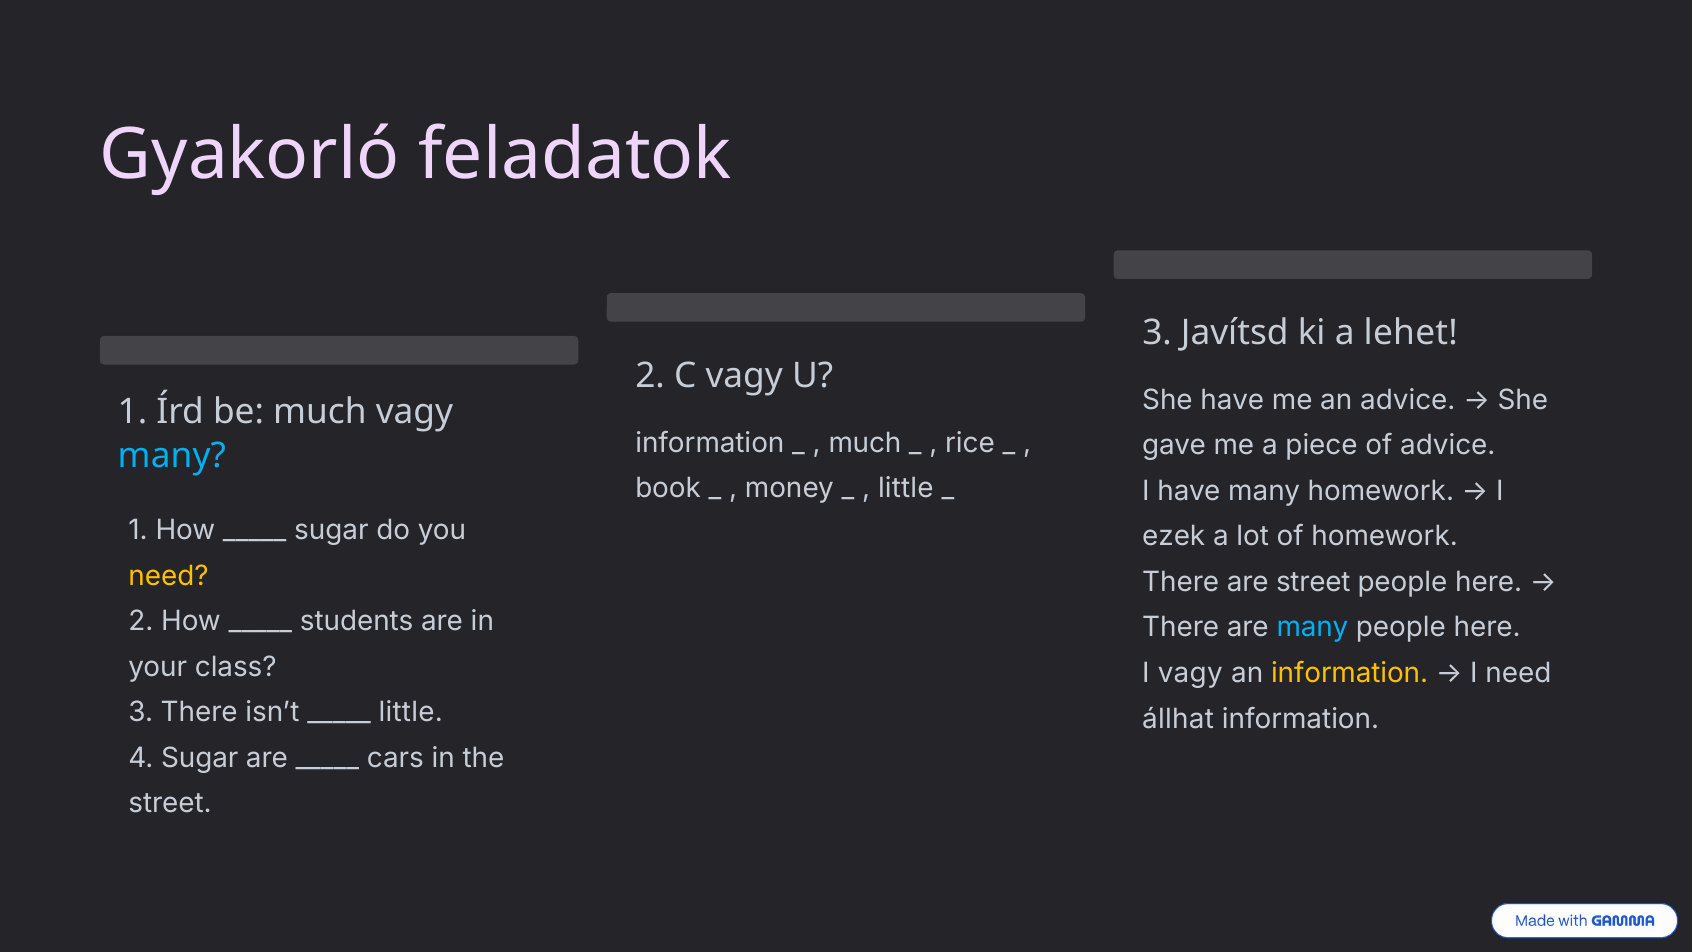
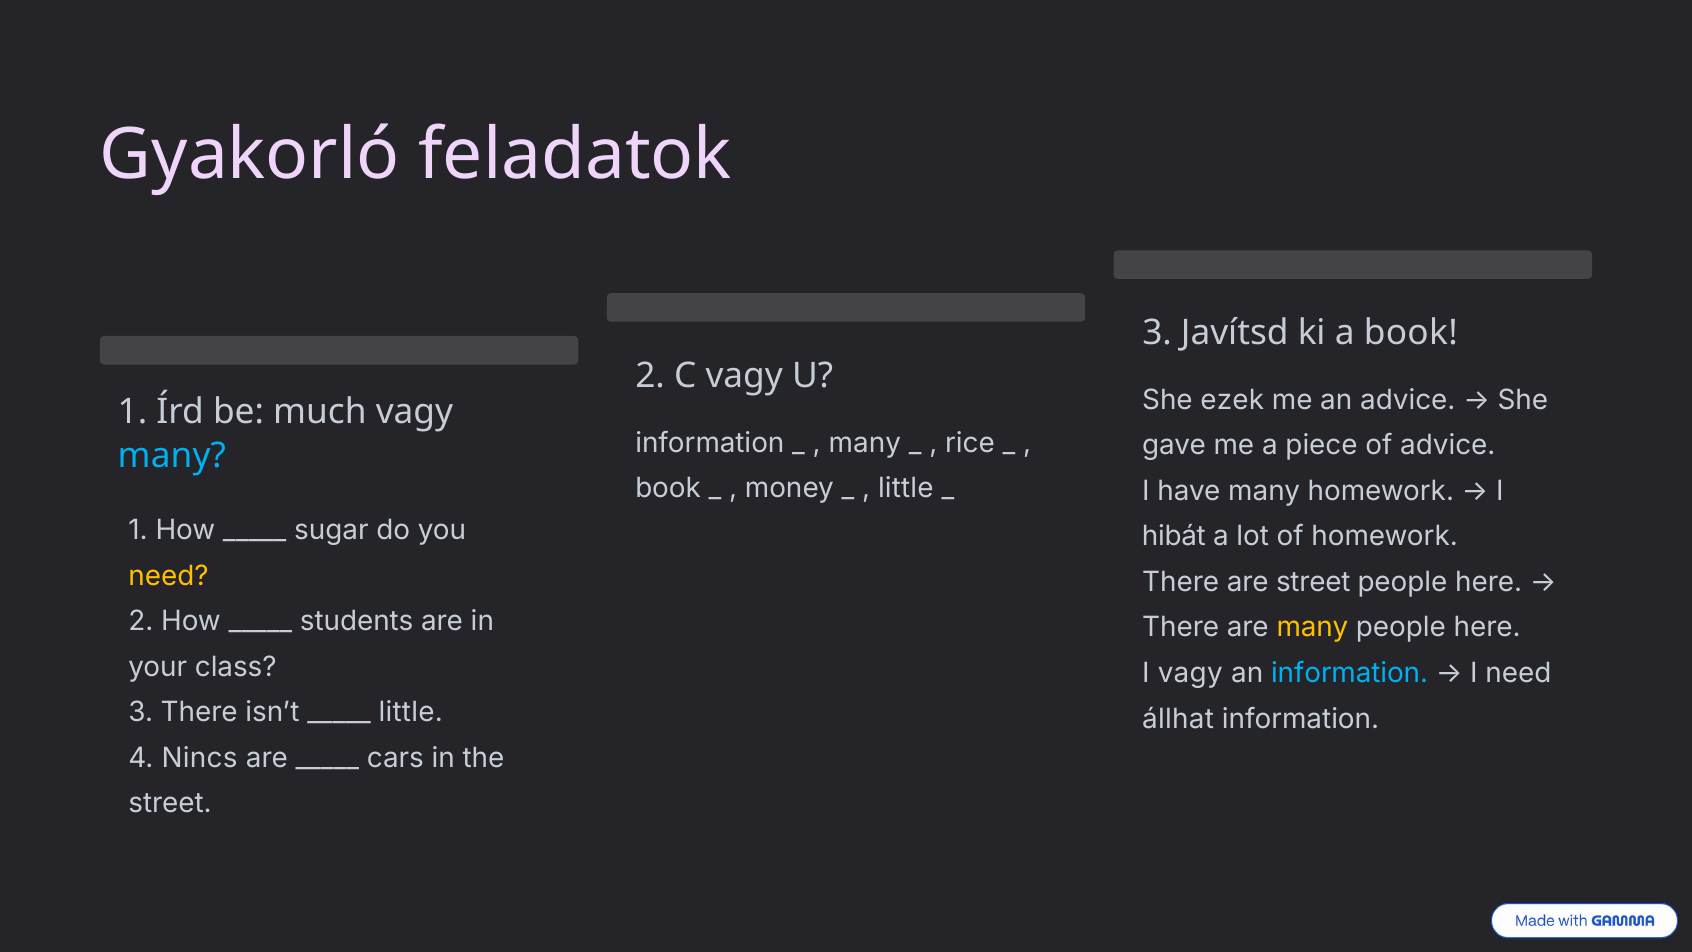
a lehet: lehet -> book
She have: have -> ezek
much at (865, 443): much -> many
ezek: ezek -> hibát
many at (1312, 628) colour: light blue -> yellow
information at (1350, 673) colour: yellow -> light blue
4 Sugar: Sugar -> Nincs
